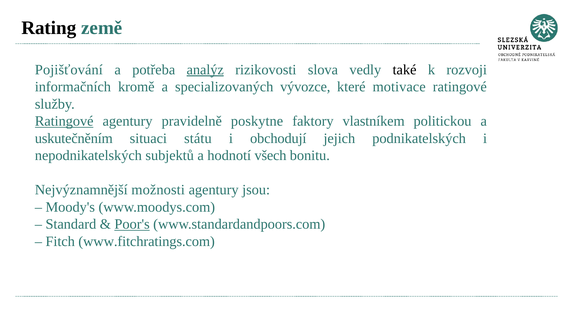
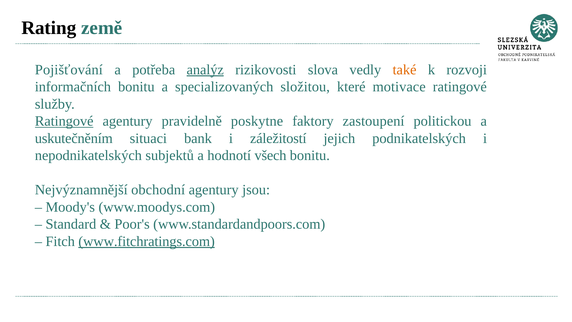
také colour: black -> orange
informačních kromě: kromě -> bonitu
vývozce: vývozce -> složitou
vlastníkem: vlastníkem -> zastoupení
státu: státu -> bank
obchodují: obchodují -> záležitostí
možnosti: možnosti -> obchodní
Poor's underline: present -> none
www.fitchratings.com underline: none -> present
